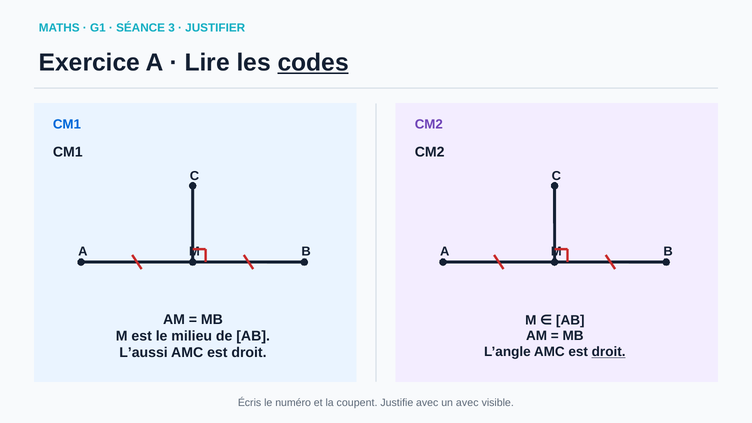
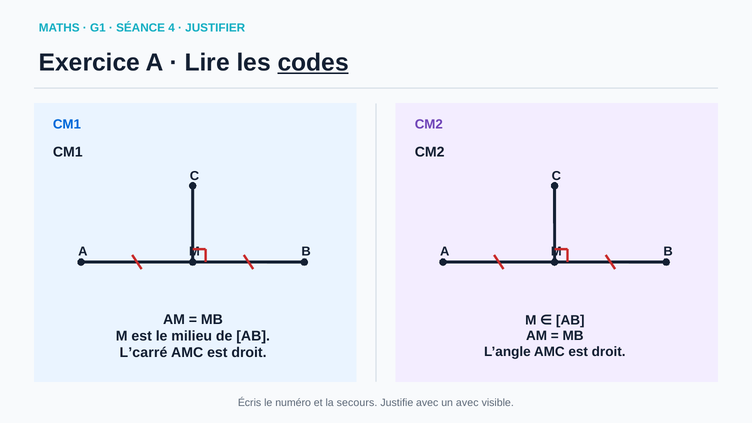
3: 3 -> 4
droit at (609, 352) underline: present -> none
L’aussi: L’aussi -> L’carré
coupent: coupent -> secours
